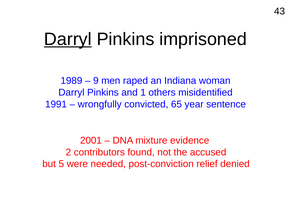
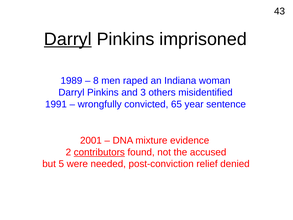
9: 9 -> 8
1: 1 -> 3
contributors underline: none -> present
